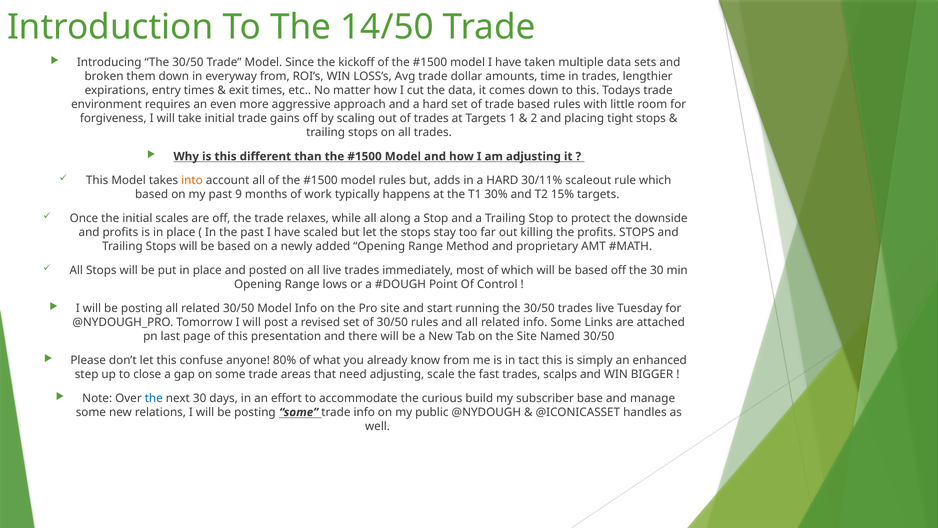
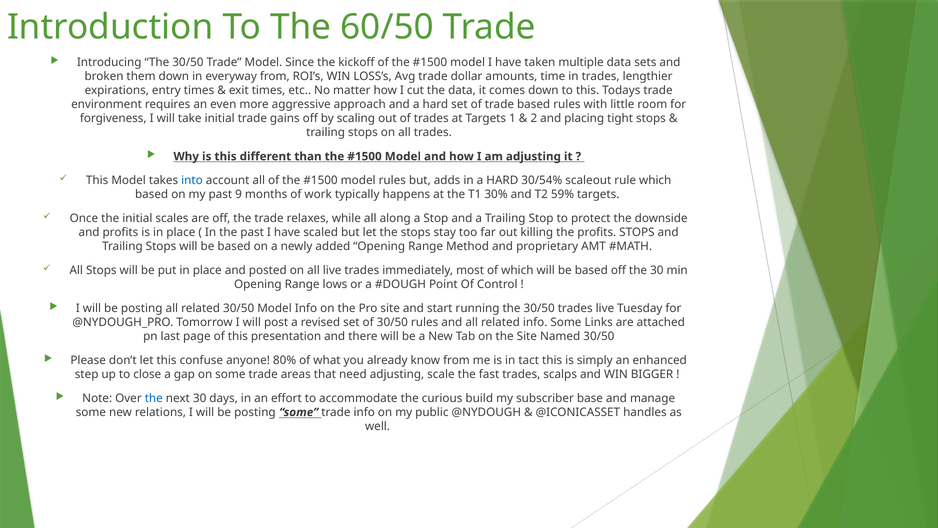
14/50: 14/50 -> 60/50
into colour: orange -> blue
30/11%: 30/11% -> 30/54%
15%: 15% -> 59%
